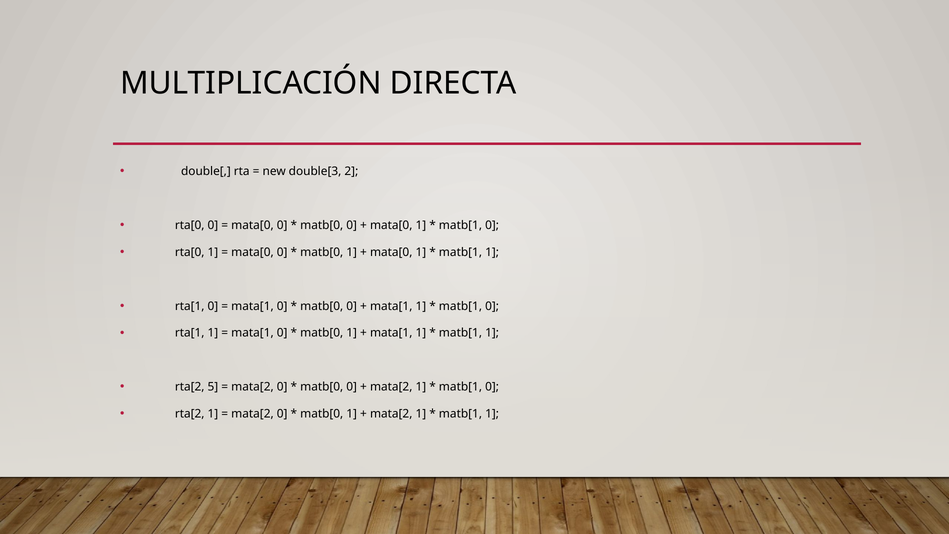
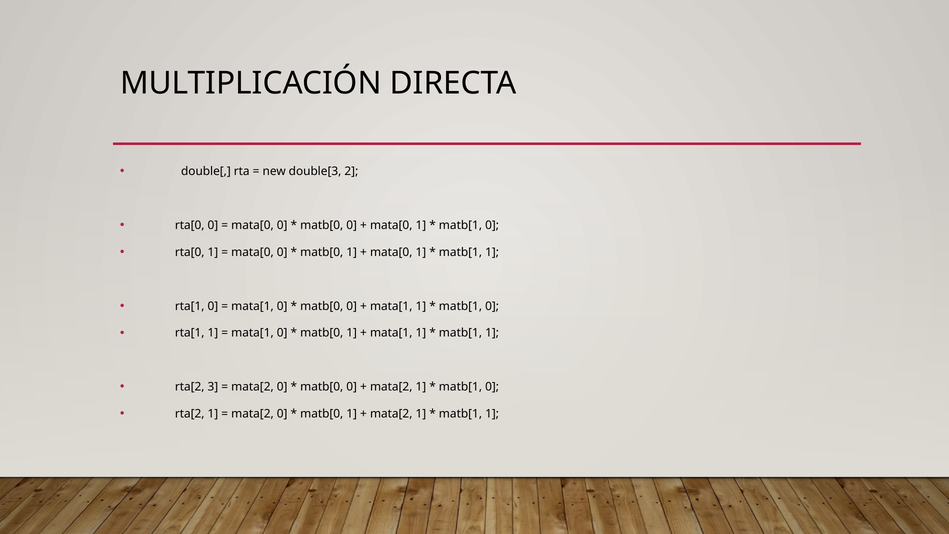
5: 5 -> 3
